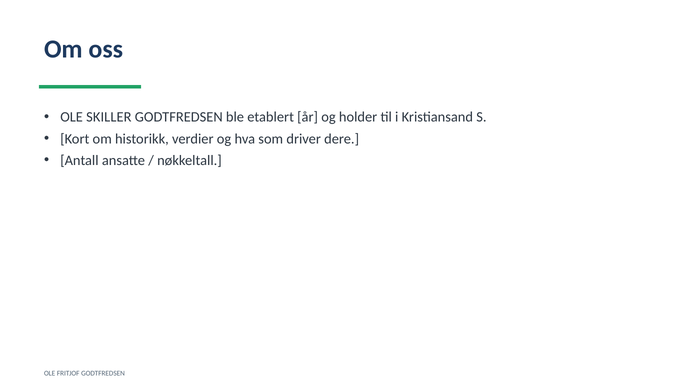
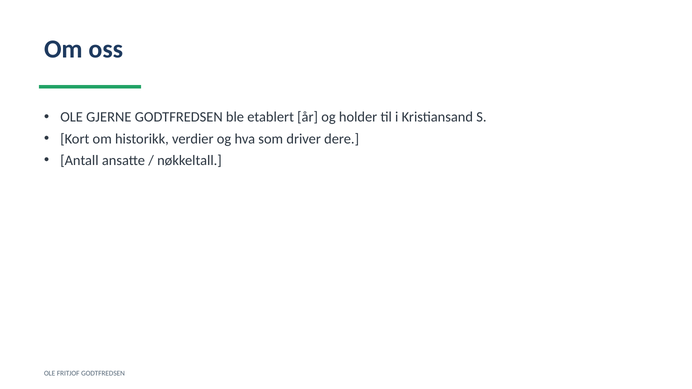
SKILLER: SKILLER -> GJERNE
